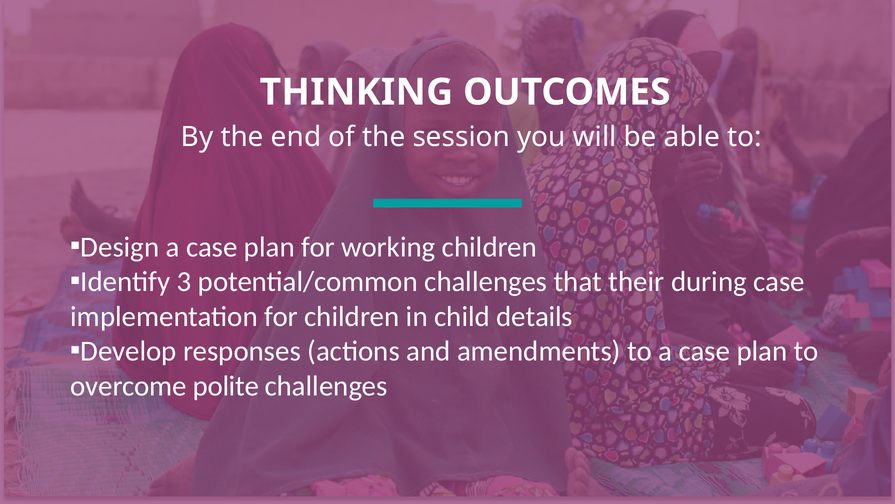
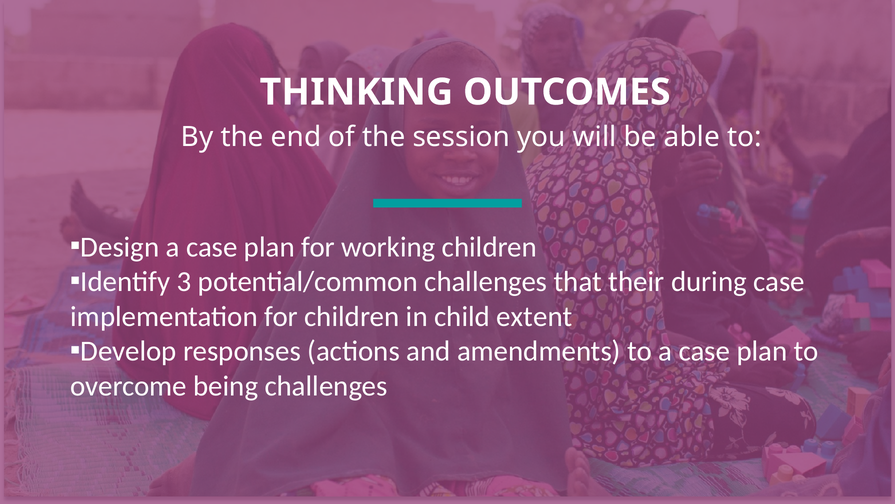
details: details -> extent
polite: polite -> being
